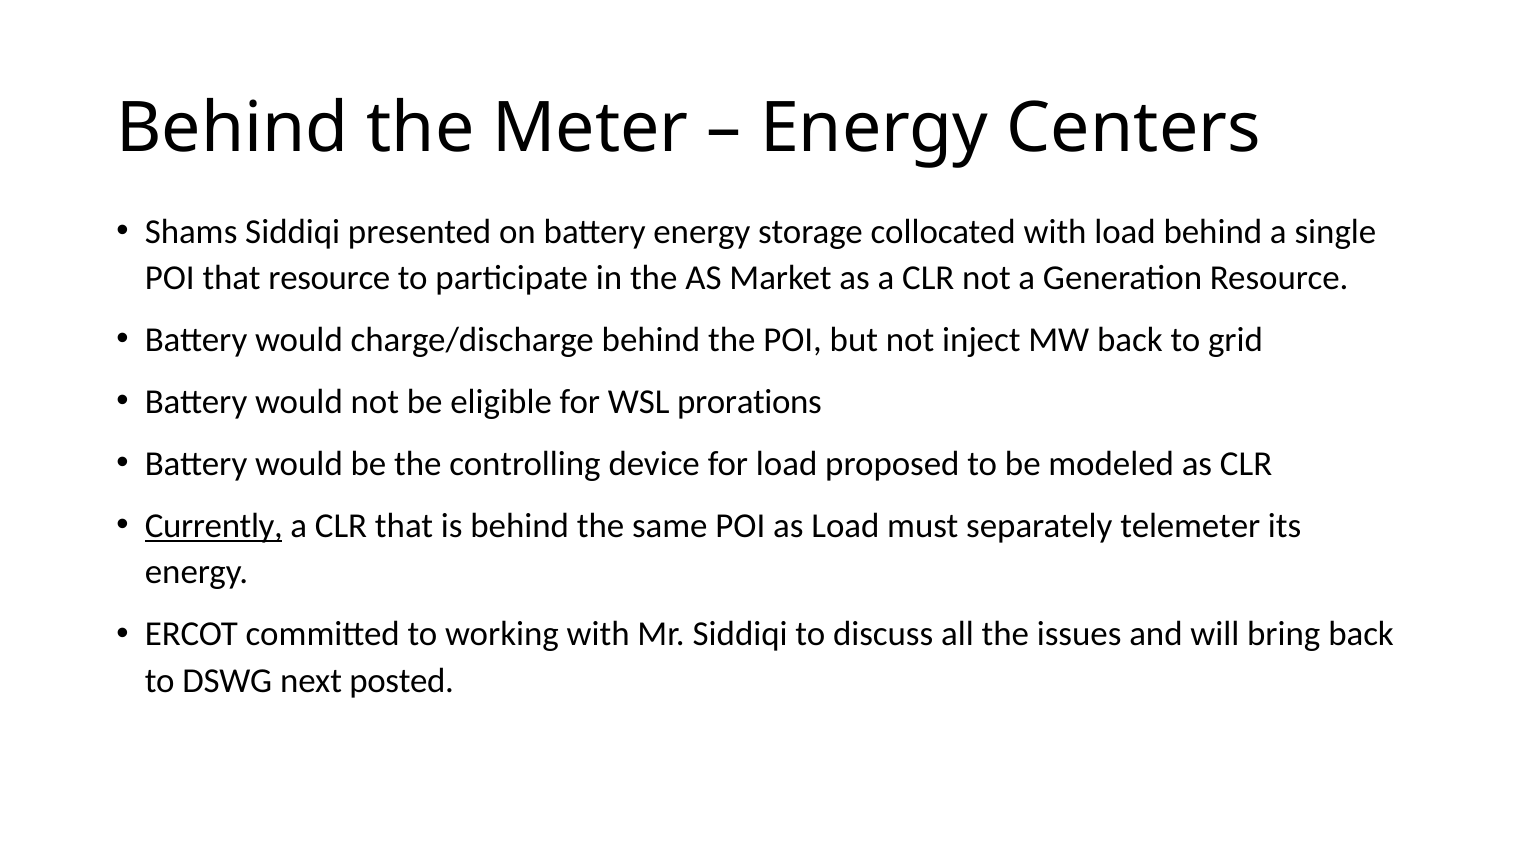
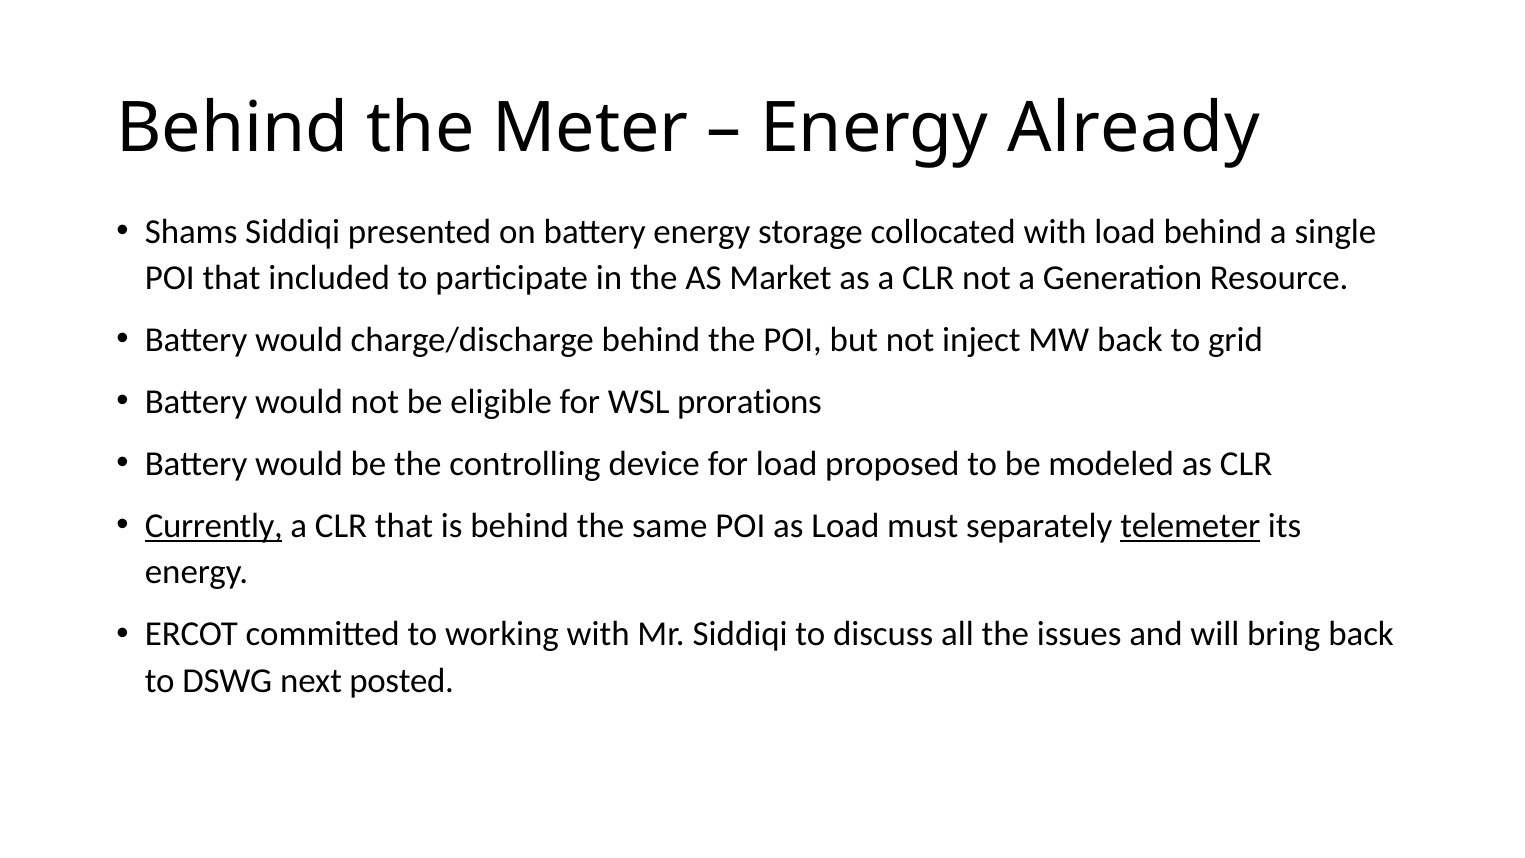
Centers: Centers -> Already
that resource: resource -> included
telemeter underline: none -> present
